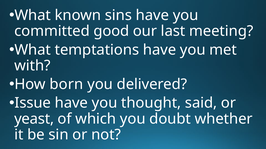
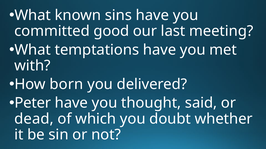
Issue: Issue -> Peter
yeast: yeast -> dead
